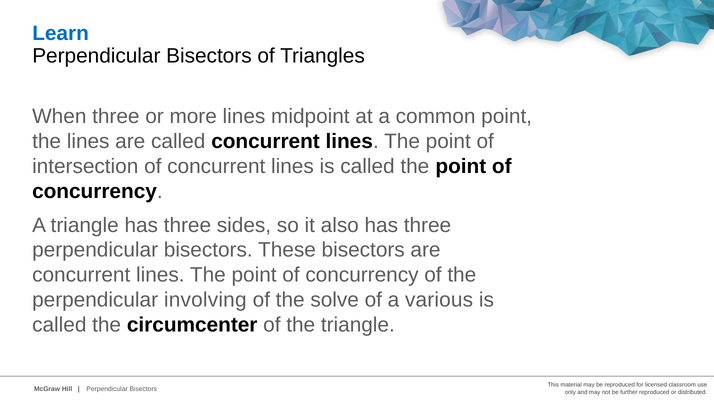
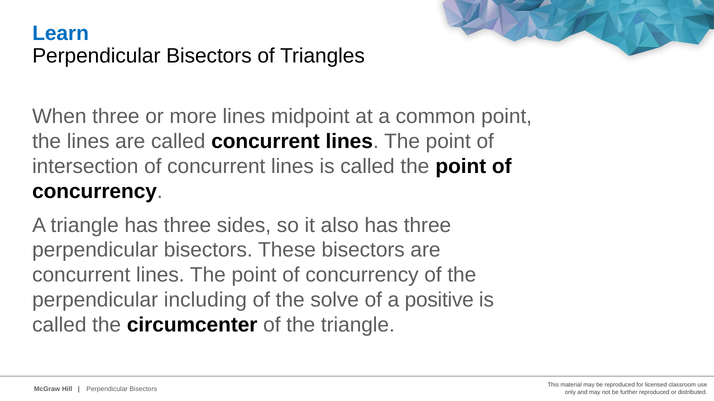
involving: involving -> including
various: various -> positive
